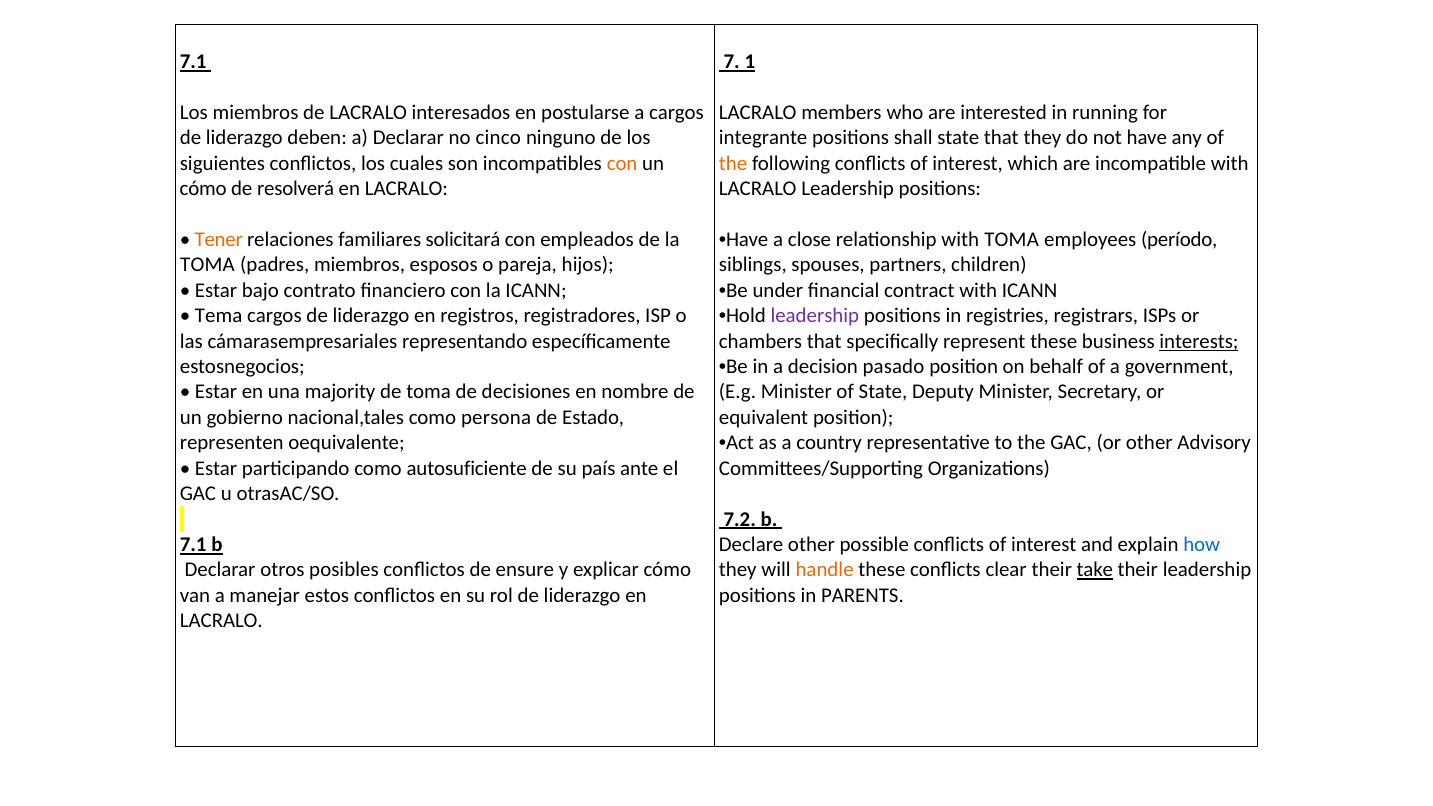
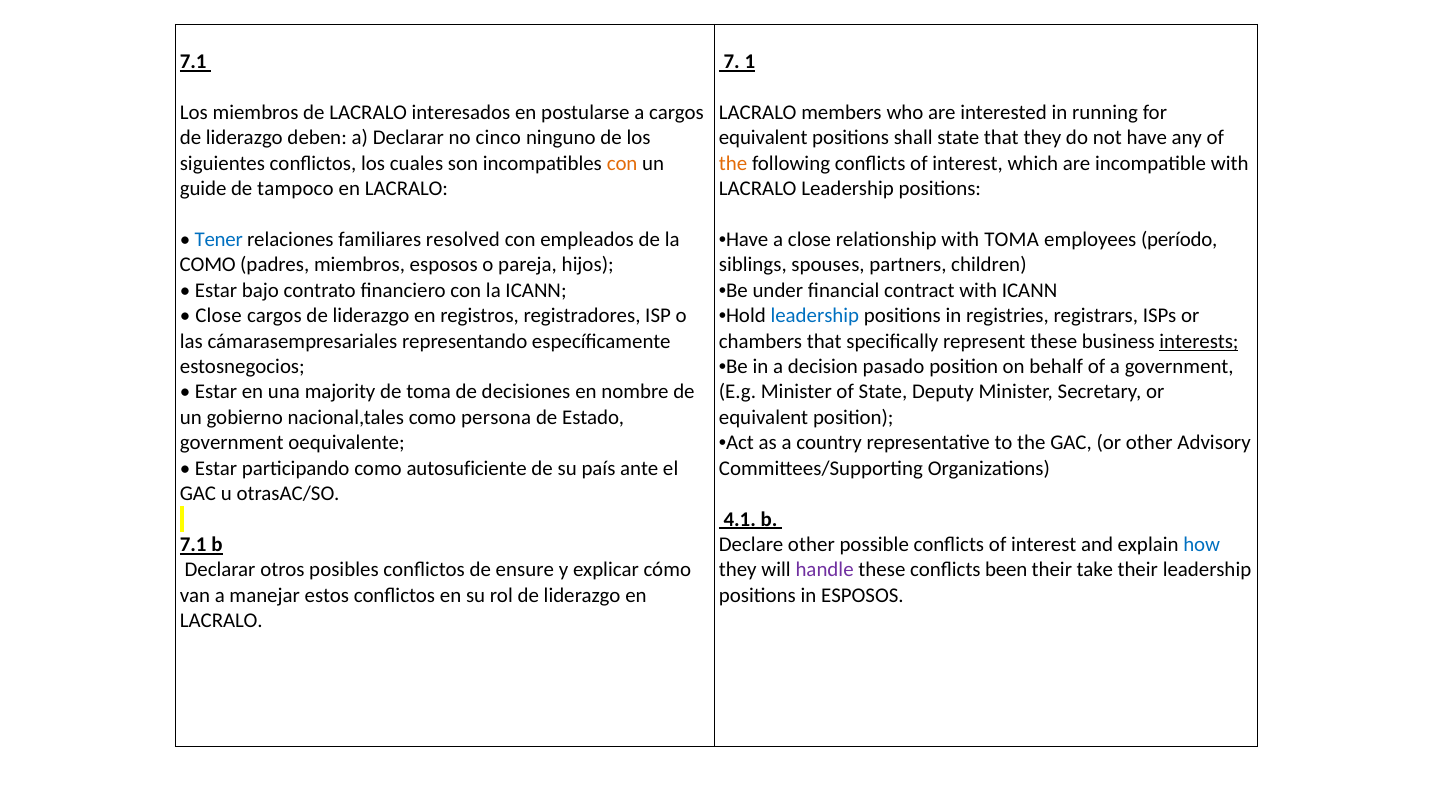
integrante at (763, 138): integrante -> equivalent
cómo at (203, 189): cómo -> guide
resolverá: resolverá -> tampoco
Tener colour: orange -> blue
solicitará: solicitará -> resolved
TOMA at (208, 265): TOMA -> COMO
leadership at (815, 316) colour: purple -> blue
Tema at (219, 316): Tema -> Close
representen at (232, 443): representen -> government
7.2: 7.2 -> 4.1
handle colour: orange -> purple
clear: clear -> been
take underline: present -> none
in PARENTS: PARENTS -> ESPOSOS
